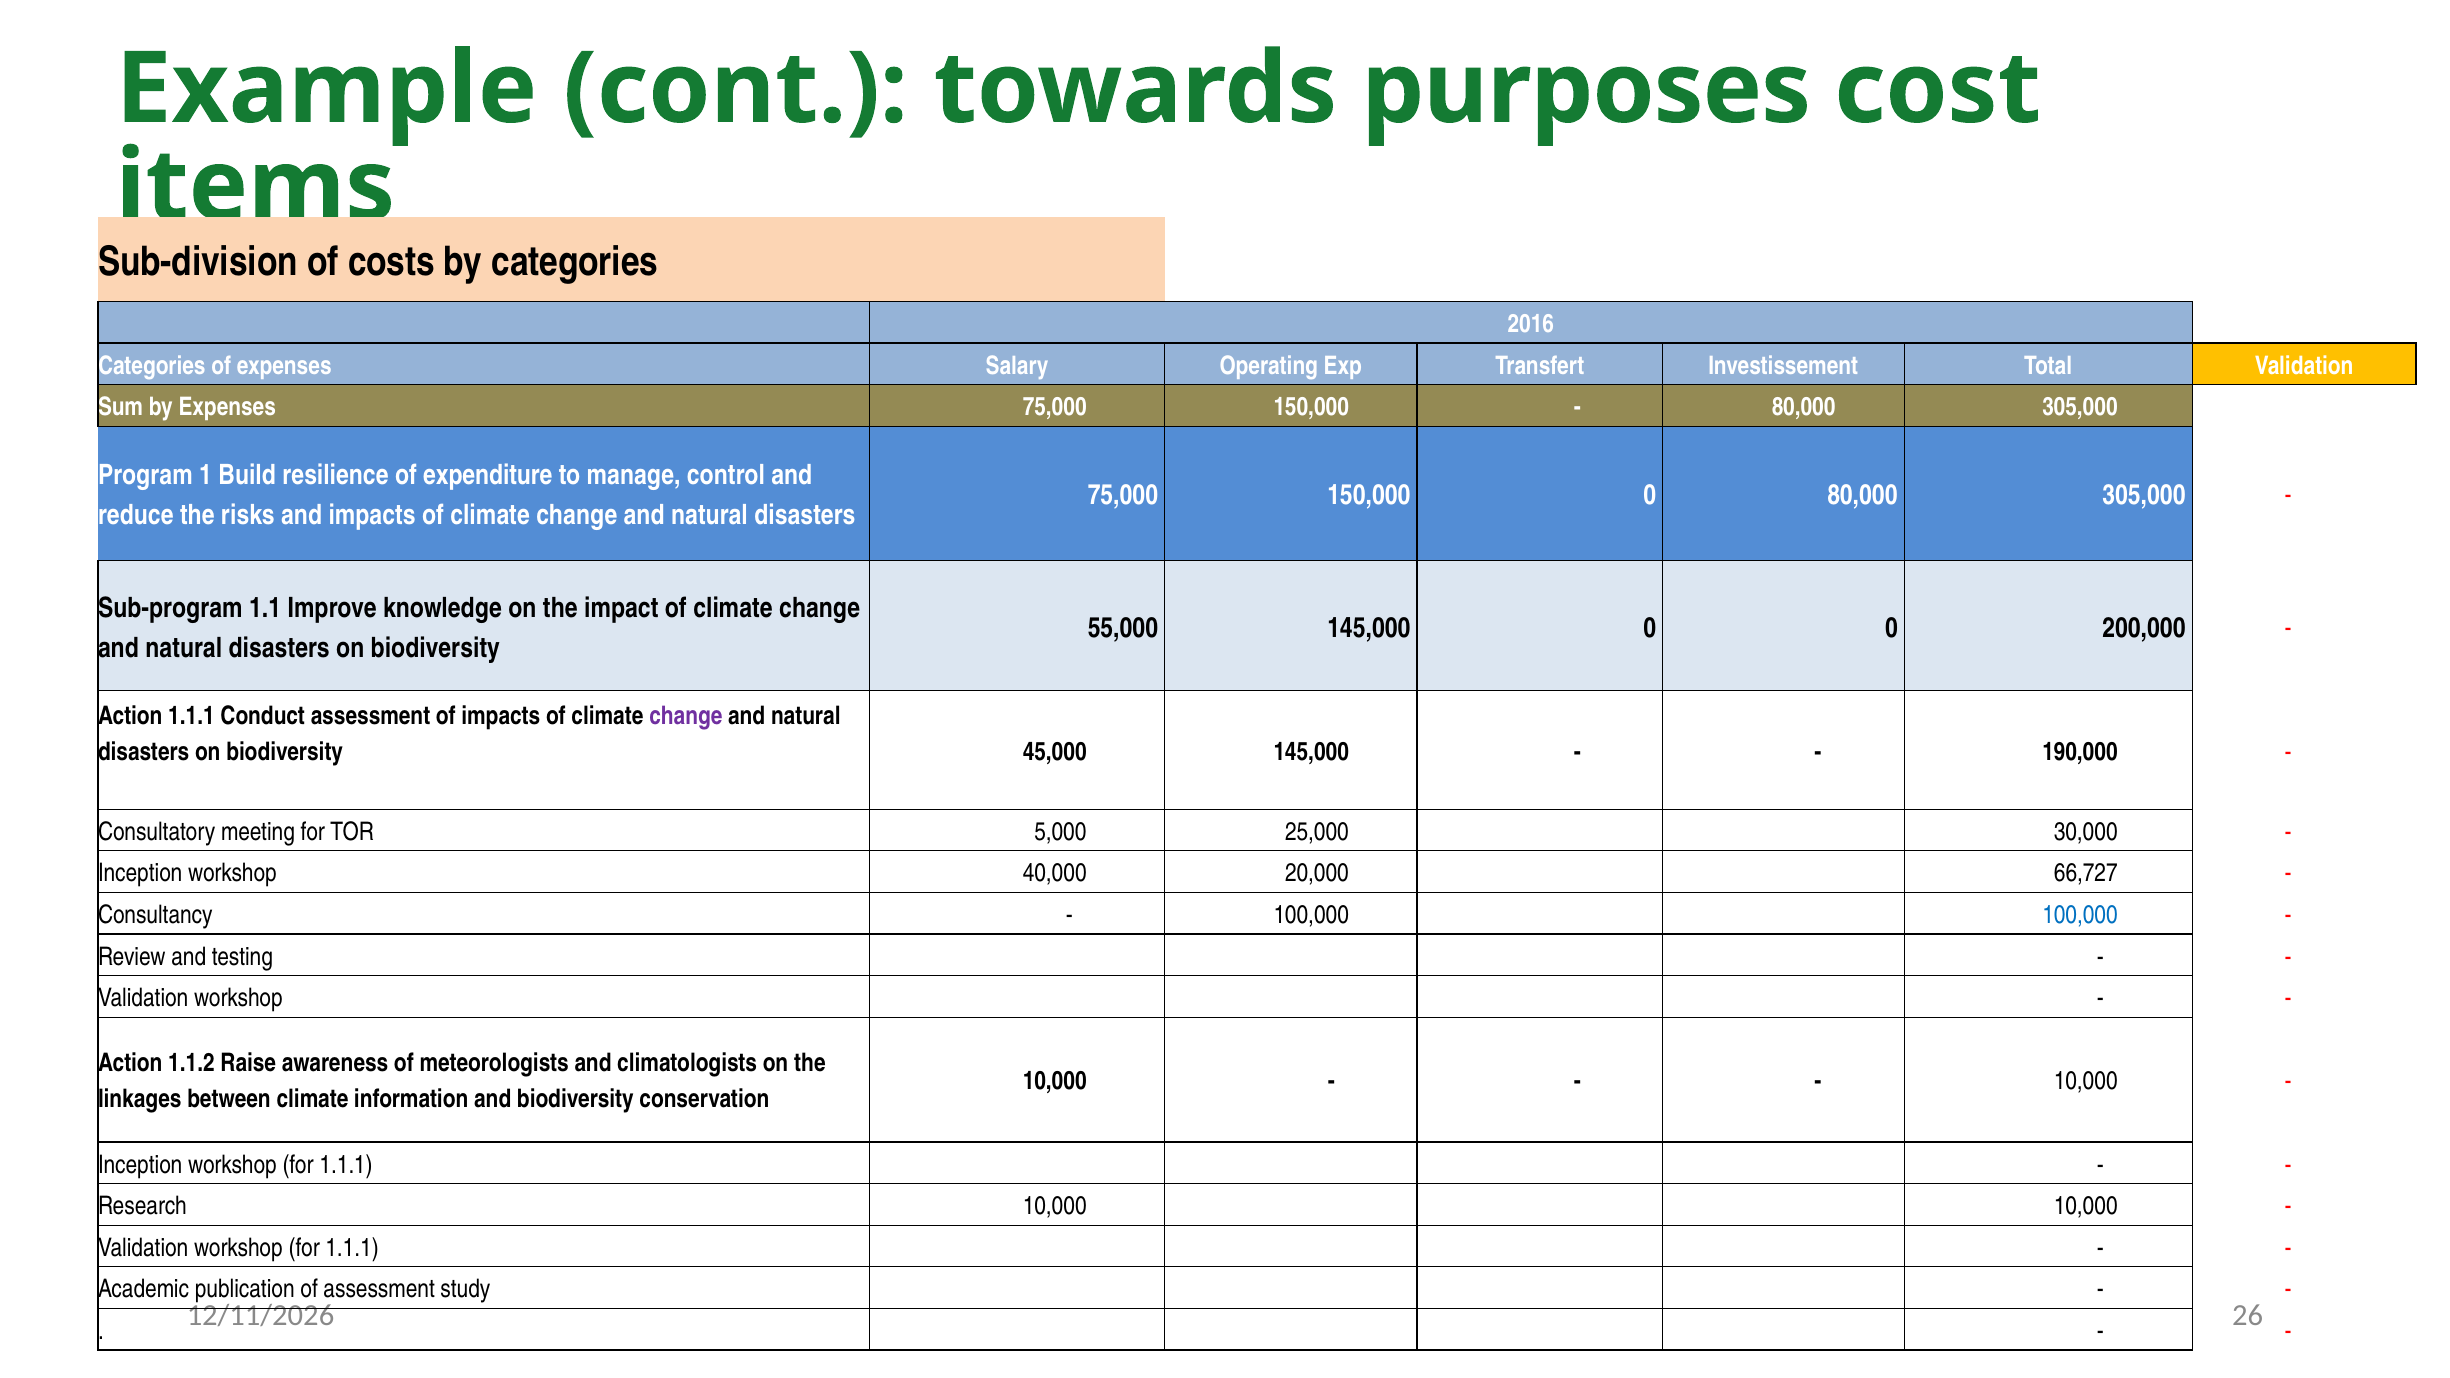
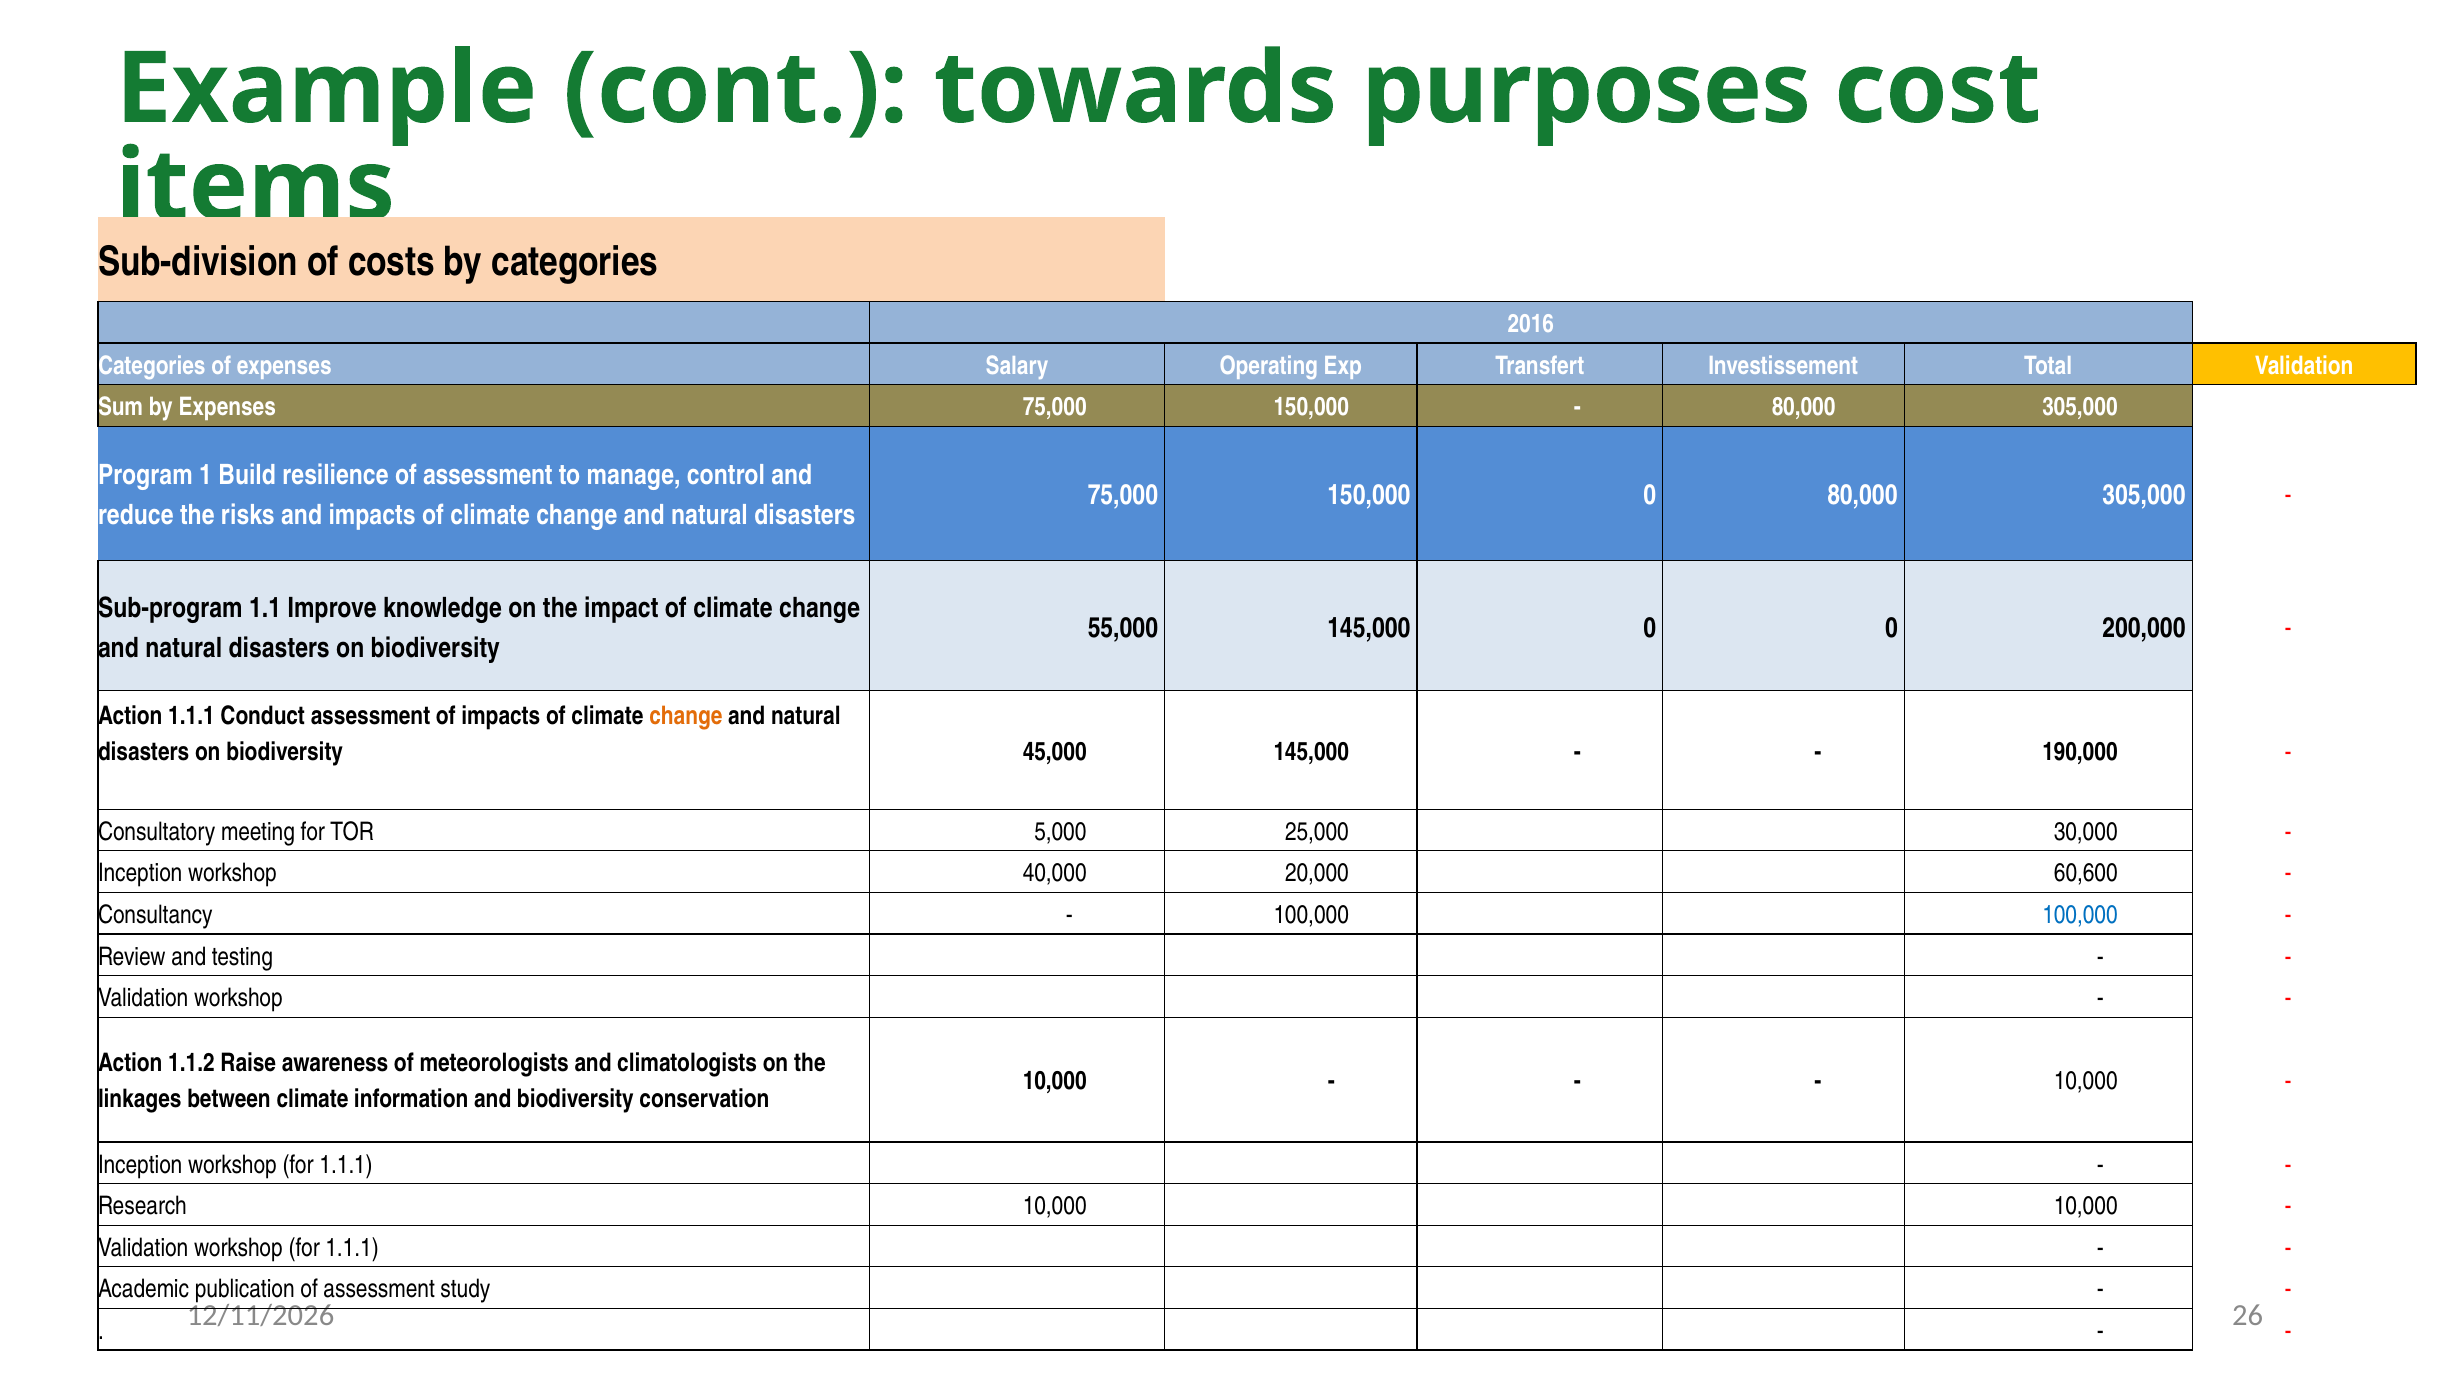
resilience of expenditure: expenditure -> assessment
change at (686, 716) colour: purple -> orange
66,727: 66,727 -> 60,600
